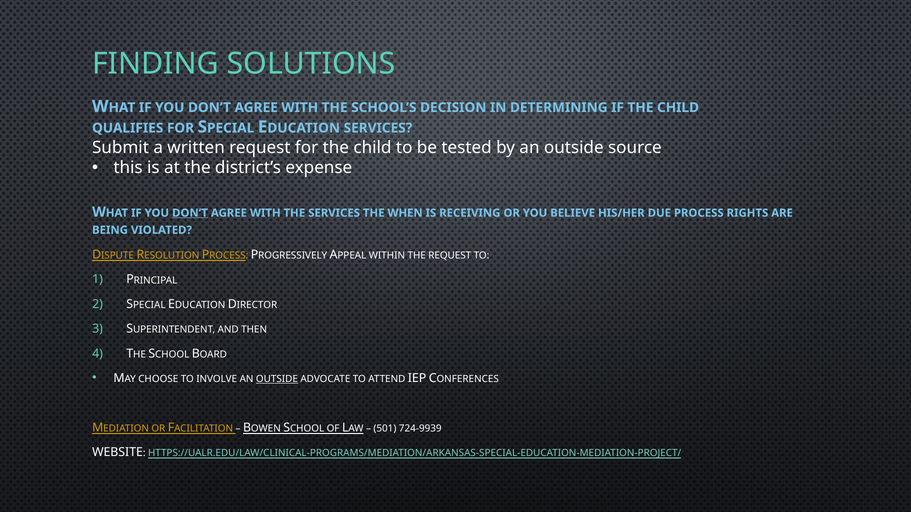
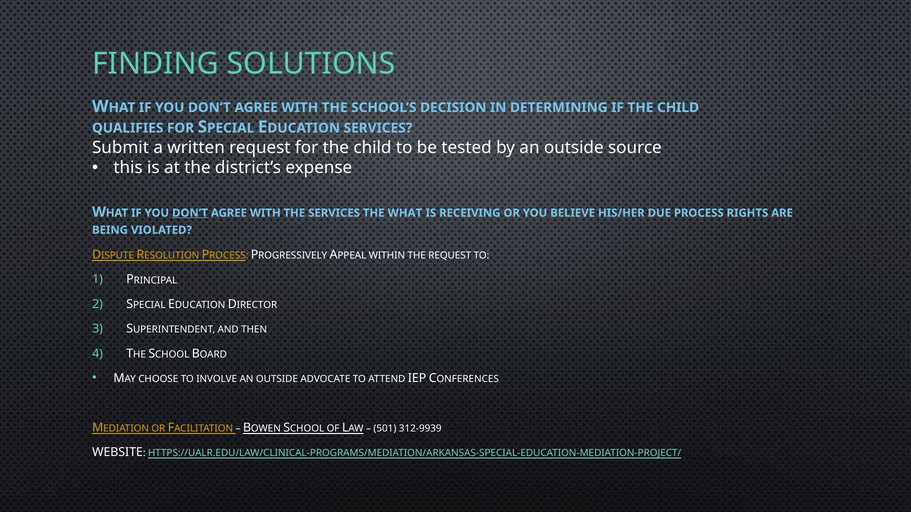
THE WHEN: WHEN -> WHAT
OUTSIDE at (277, 379) underline: present -> none
724-9939: 724-9939 -> 312-9939
